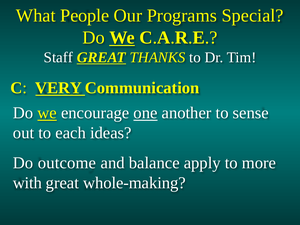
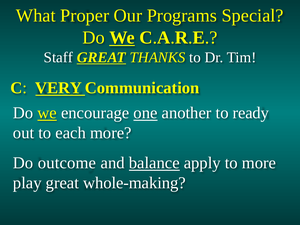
People: People -> Proper
sense: sense -> ready
each ideas: ideas -> more
balance underline: none -> present
with: with -> play
